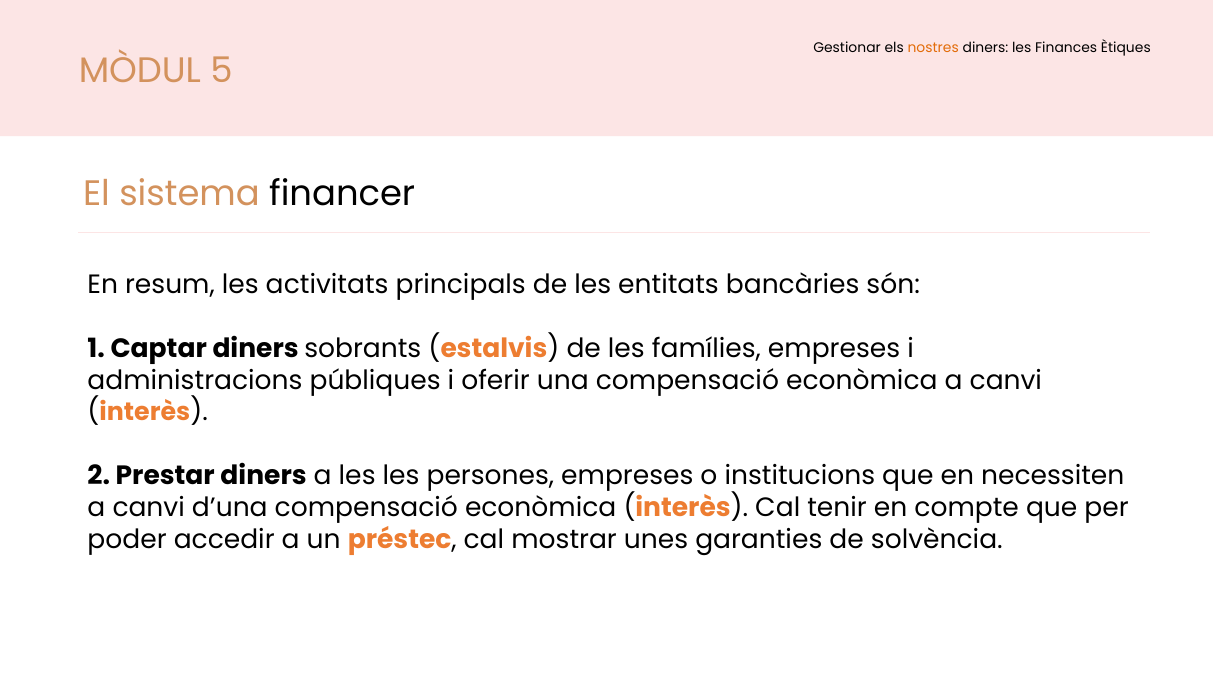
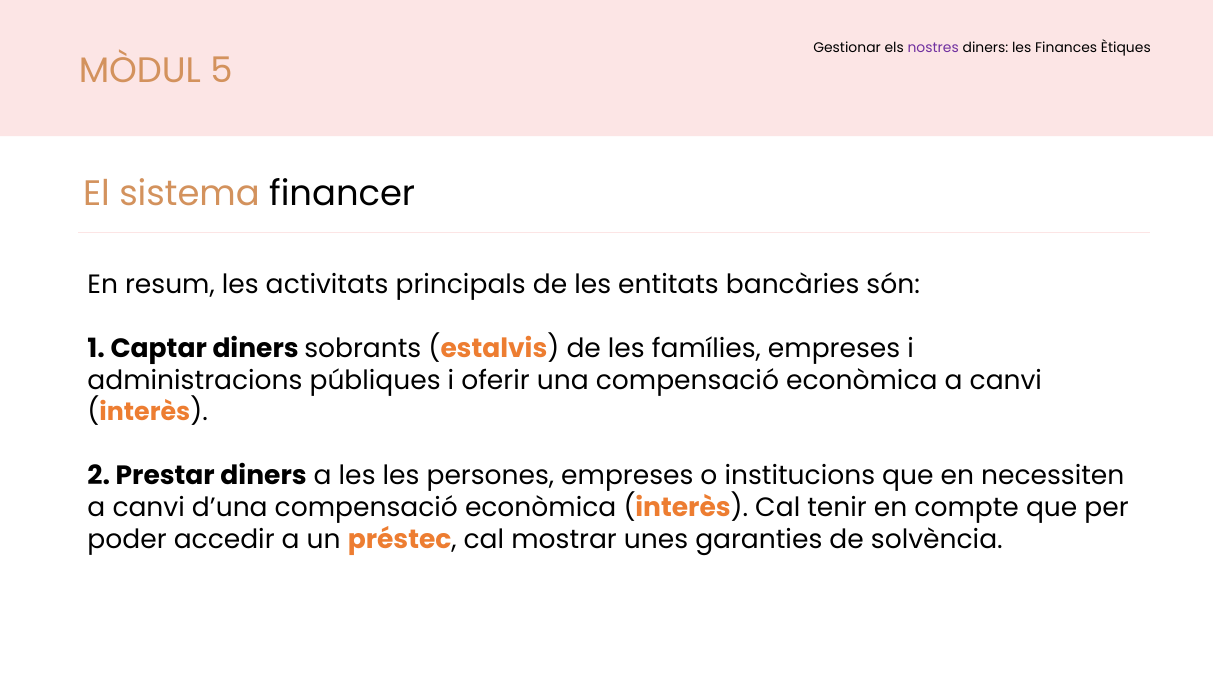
nostres colour: orange -> purple
